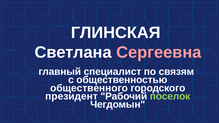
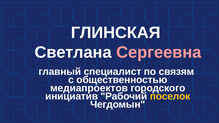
общественного: общественного -> медиапроектов
президент: президент -> инициатив
поселок colour: light green -> yellow
